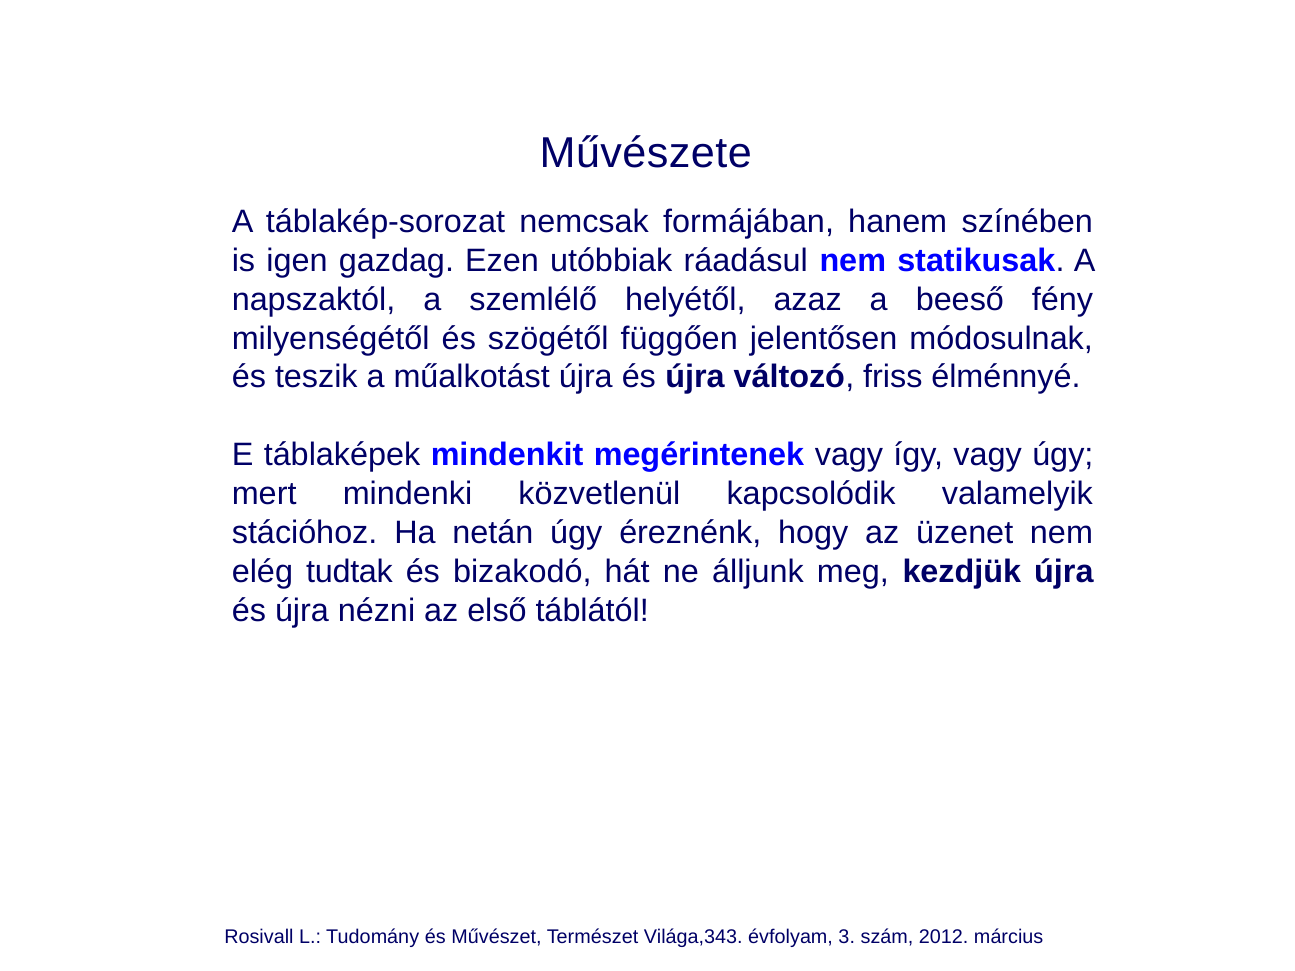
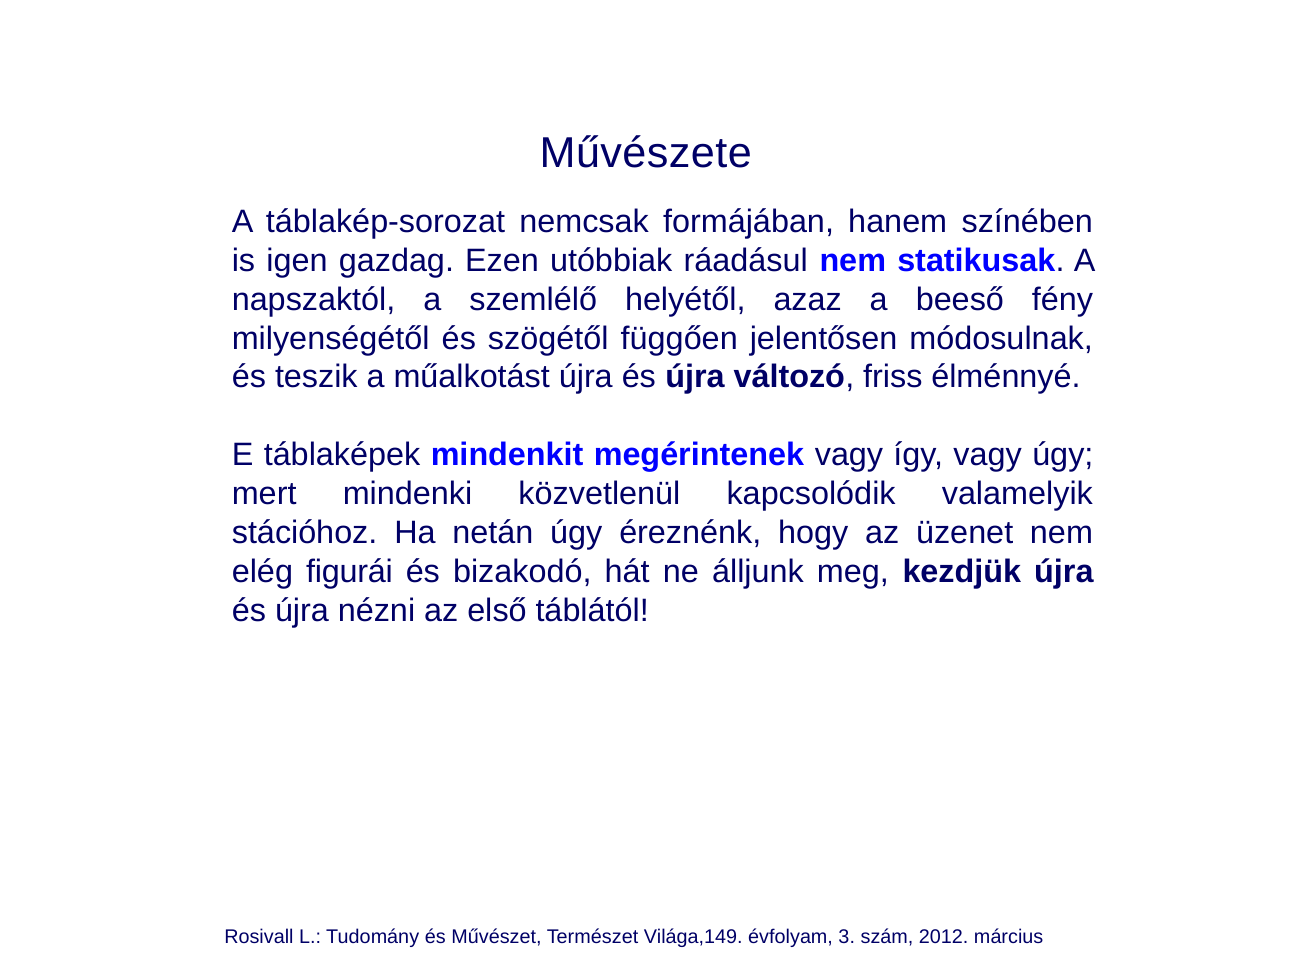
tudtak: tudtak -> figurái
Világa,343: Világa,343 -> Világa,149
